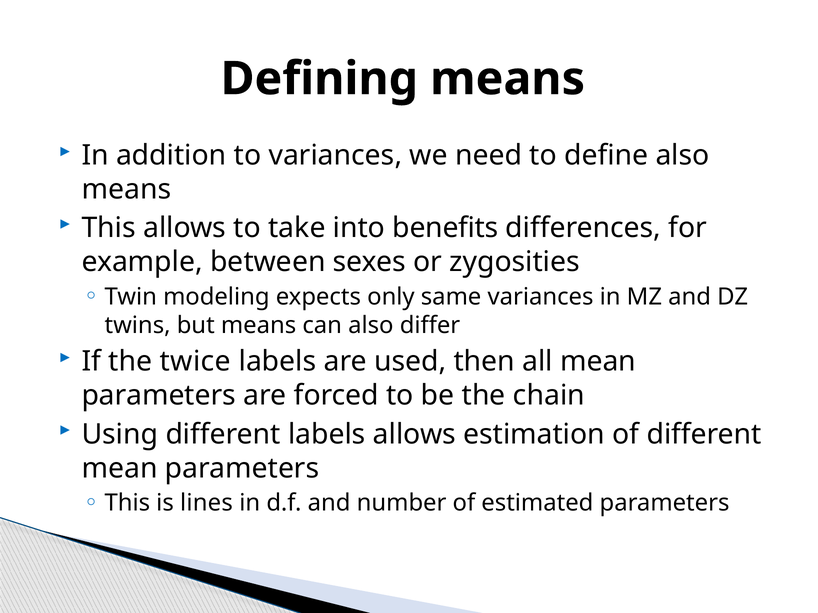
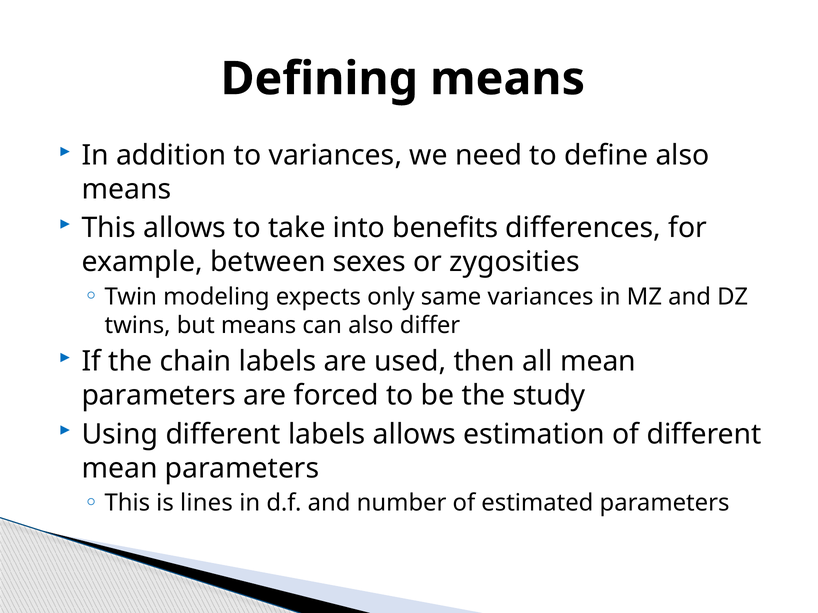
twice: twice -> chain
chain: chain -> study
